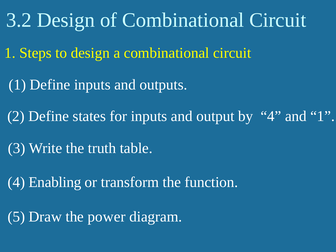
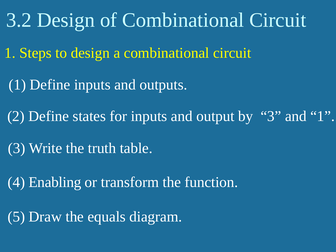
by 4: 4 -> 3
power: power -> equals
